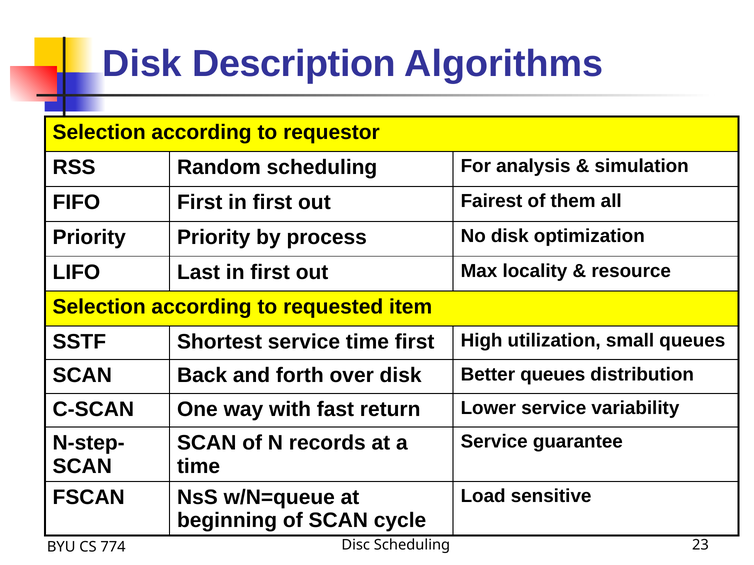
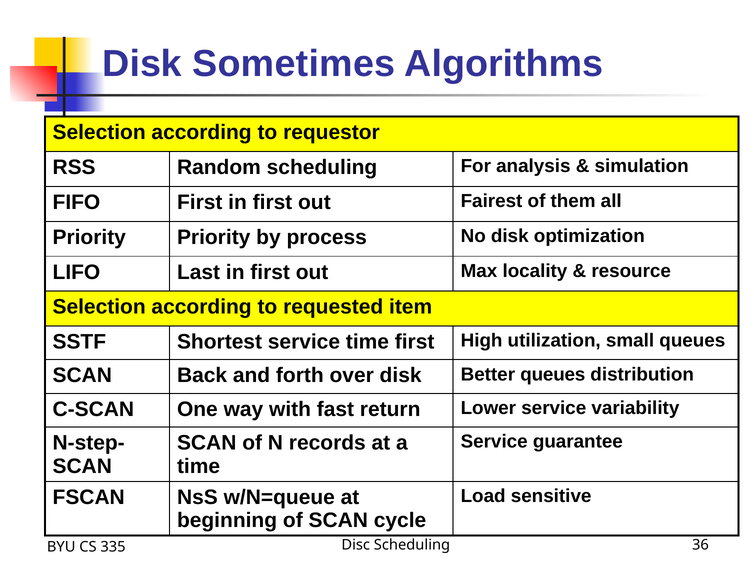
Description: Description -> Sometimes
23: 23 -> 36
774: 774 -> 335
